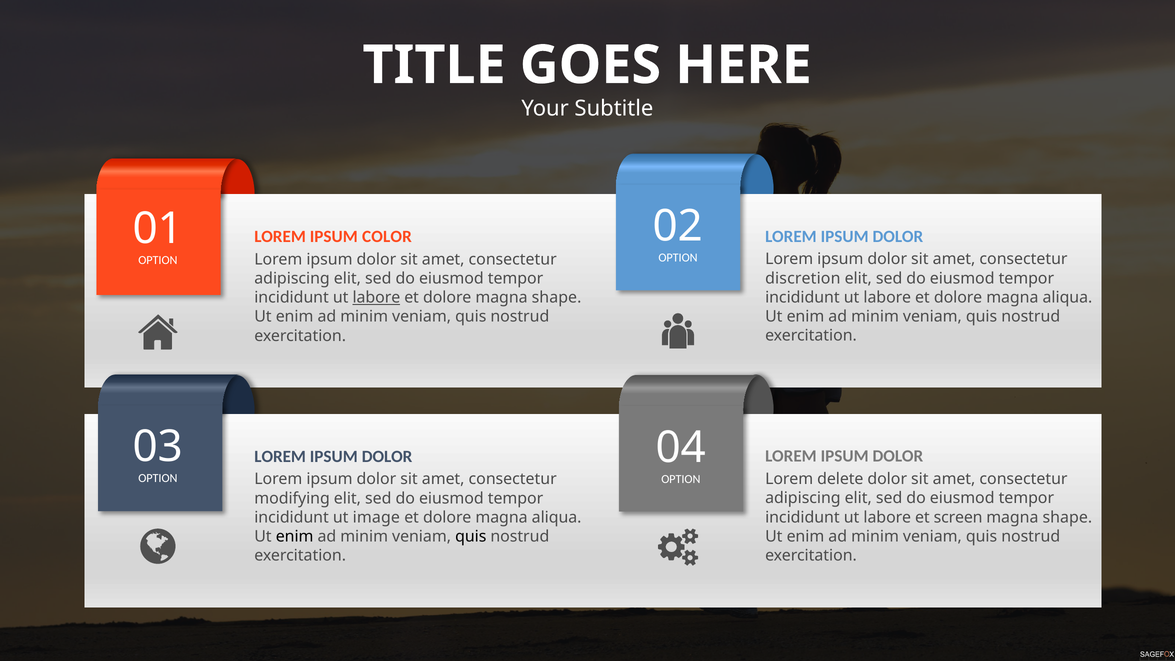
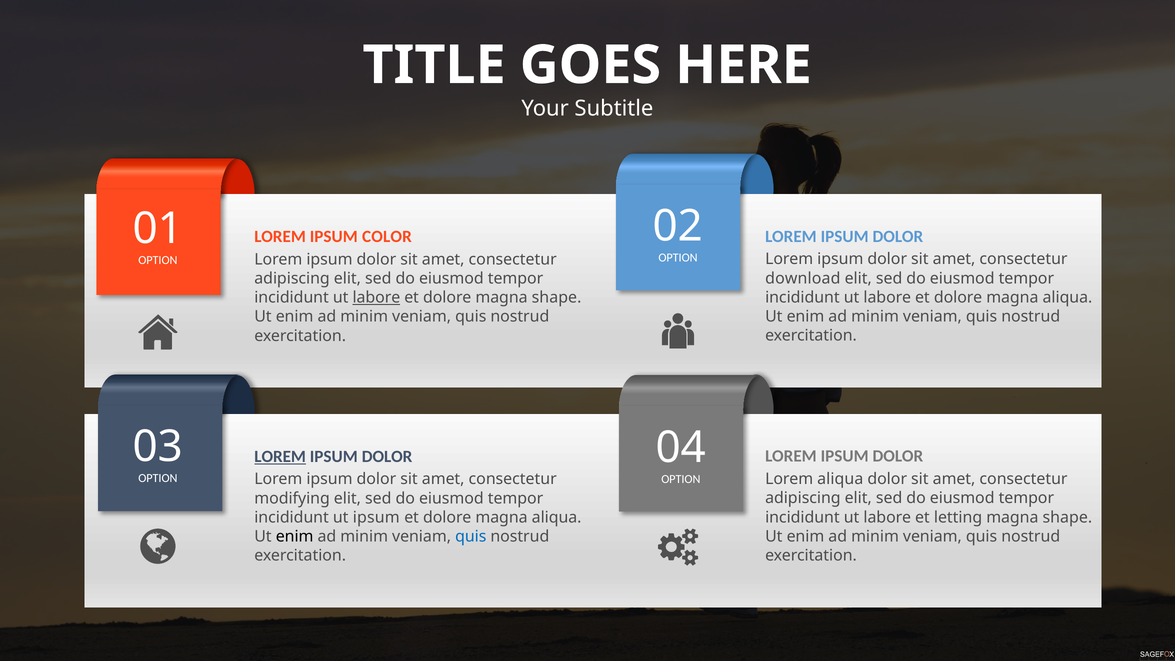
discretion: discretion -> download
LOREM at (280, 456) underline: none -> present
Lorem delete: delete -> aliqua
screen: screen -> letting
ut image: image -> ipsum
quis at (471, 536) colour: black -> blue
